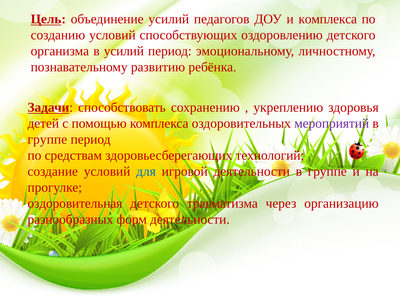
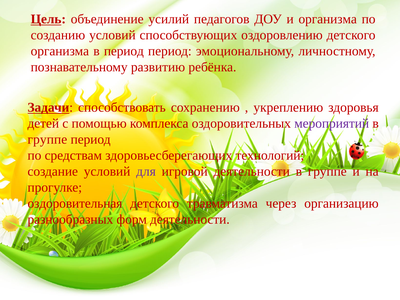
и комплекса: комплекса -> организма
в усилий: усилий -> период
для colour: blue -> purple
